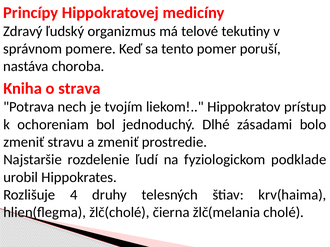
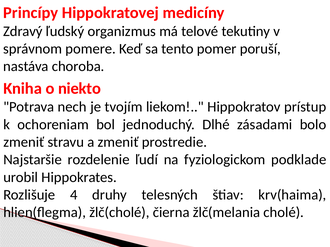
strava: strava -> niekto
